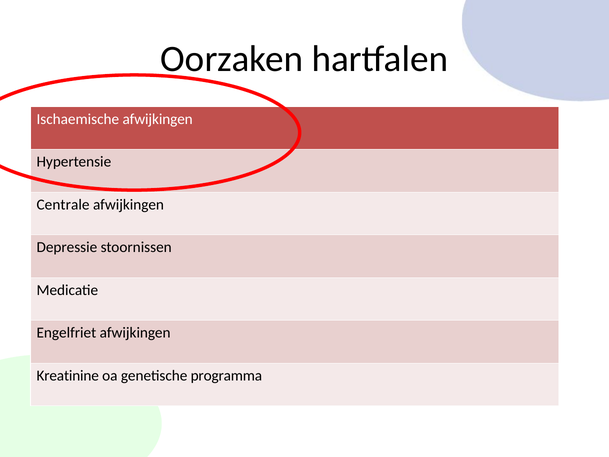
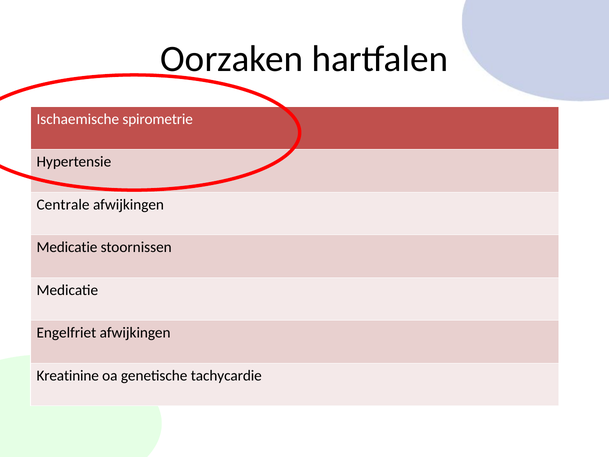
Ischaemische afwijkingen: afwijkingen -> spirometrie
Depressie at (67, 247): Depressie -> Medicatie
programma: programma -> tachycardie
